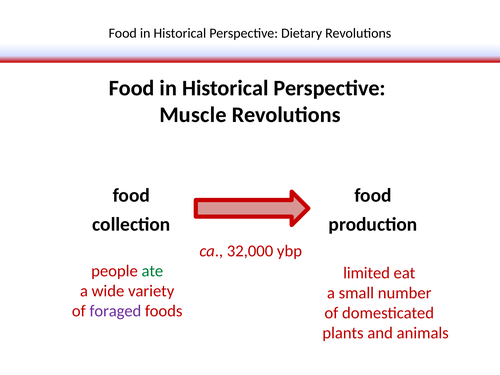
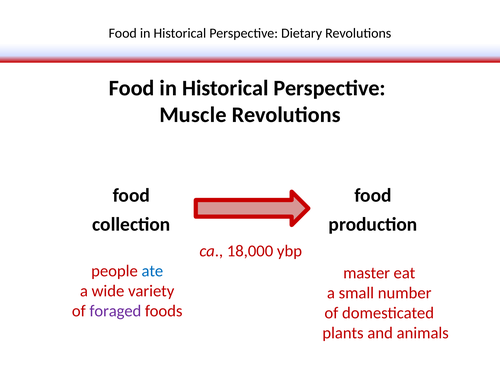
32,000: 32,000 -> 18,000
ate colour: green -> blue
limited: limited -> master
